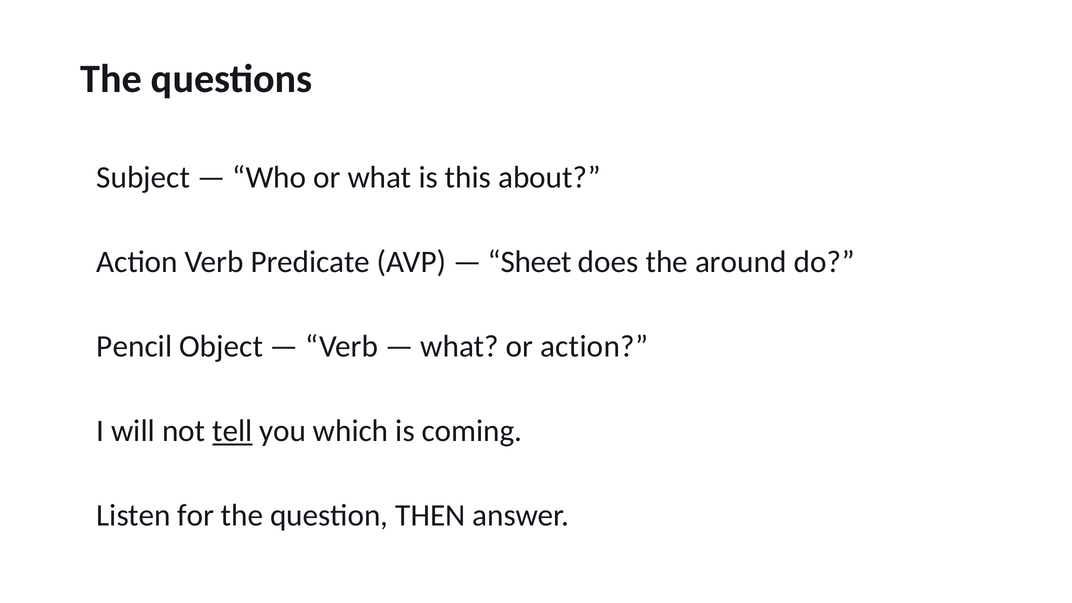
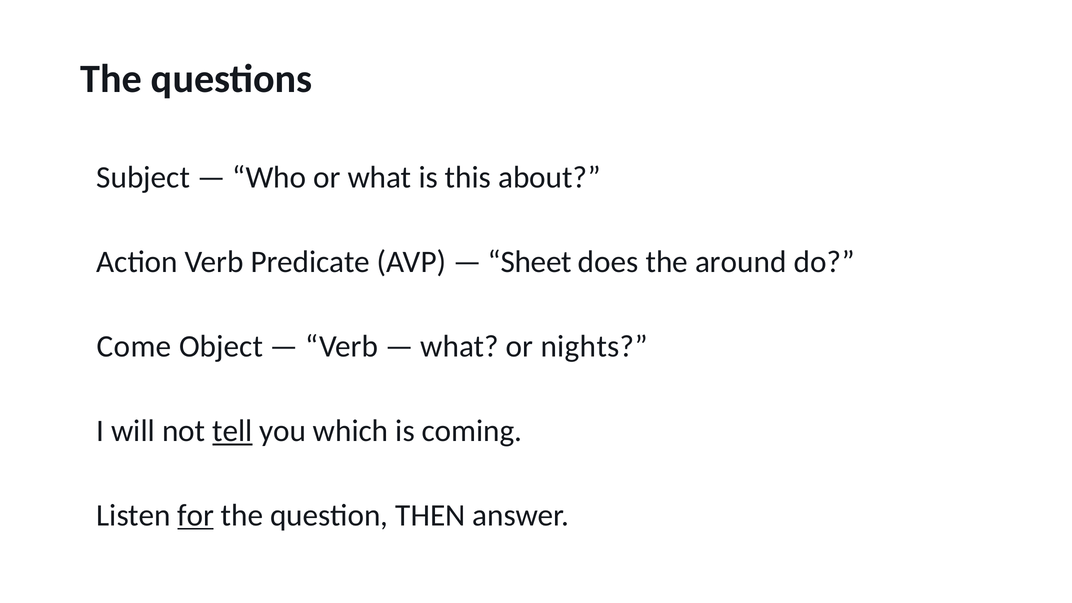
Pencil: Pencil -> Come
or action: action -> nights
for underline: none -> present
